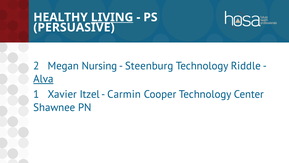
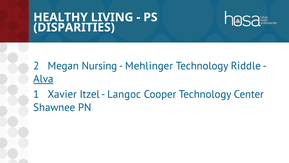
LIVING underline: present -> none
PERSUASIVE: PERSUASIVE -> DISPARITIES
Steenburg: Steenburg -> Mehlinger
Carmin: Carmin -> Langoc
